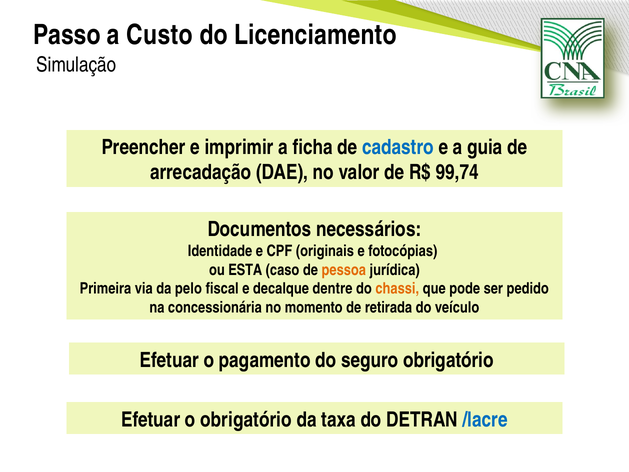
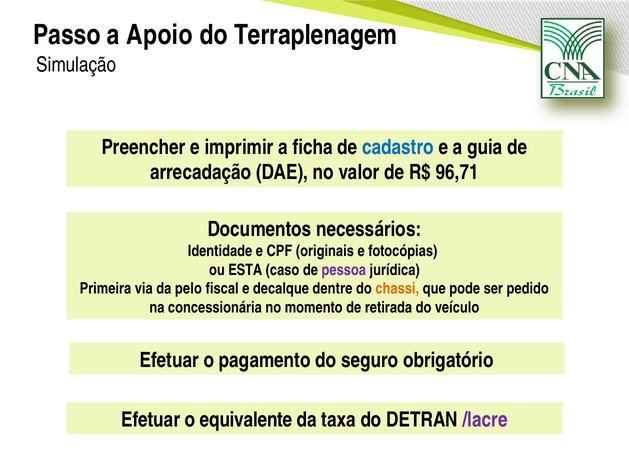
Custo: Custo -> Apoio
Licenciamento: Licenciamento -> Terraplenagem
99,74: 99,74 -> 96,71
pessoa colour: orange -> purple
o obrigatório: obrigatório -> equivalente
/lacre colour: blue -> purple
